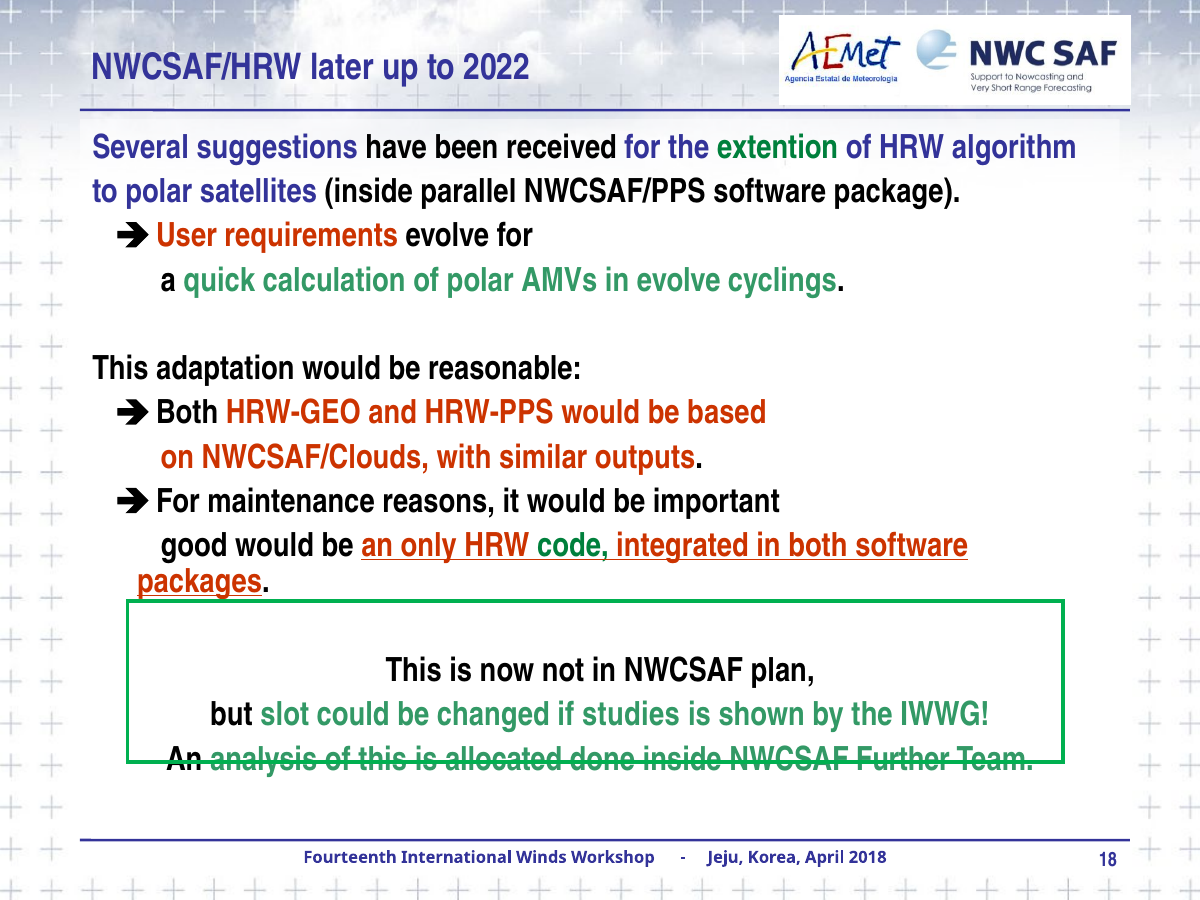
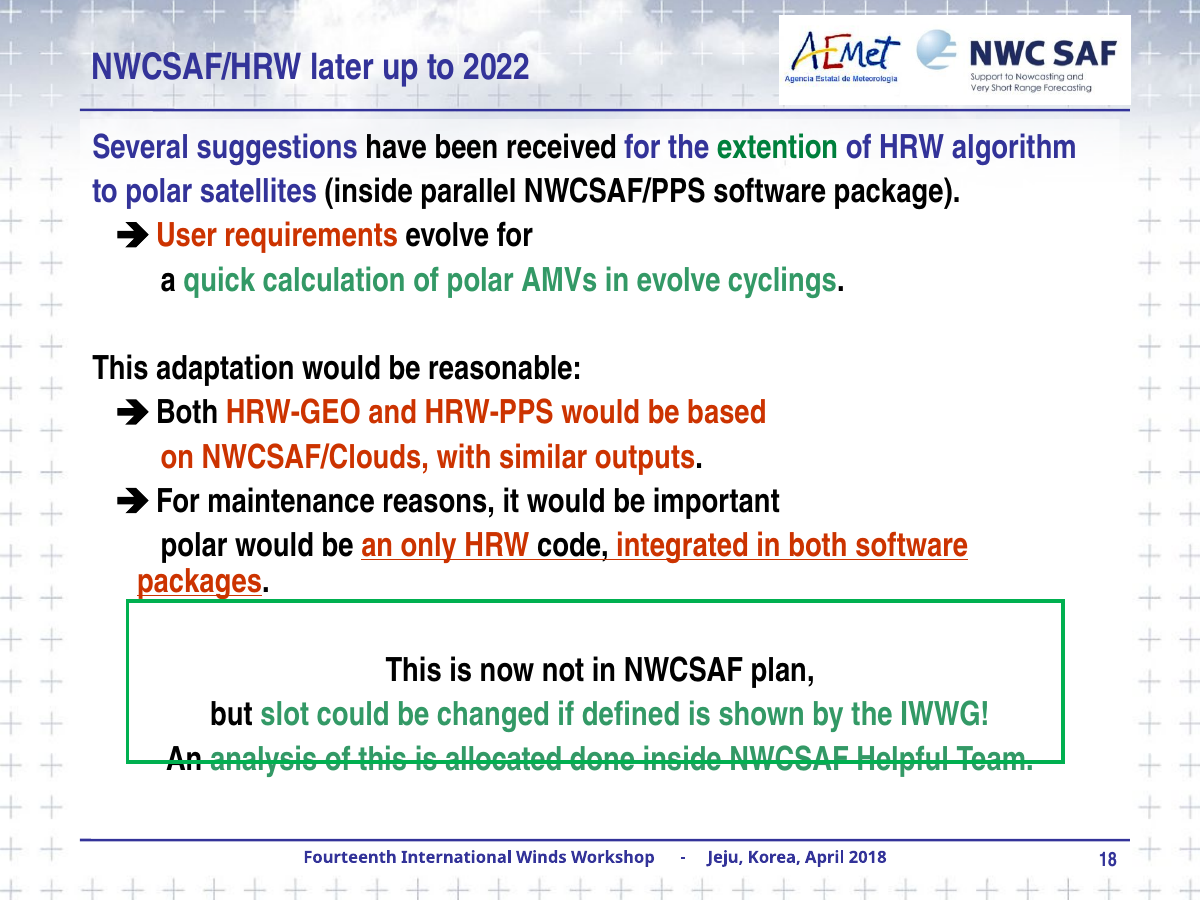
good at (194, 546): good -> polar
code colour: green -> black
studies: studies -> defined
Further: Further -> Helpful
